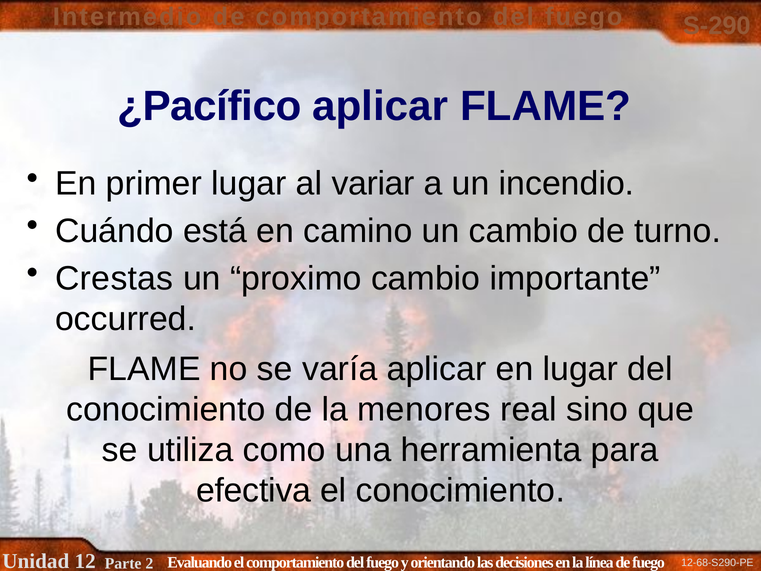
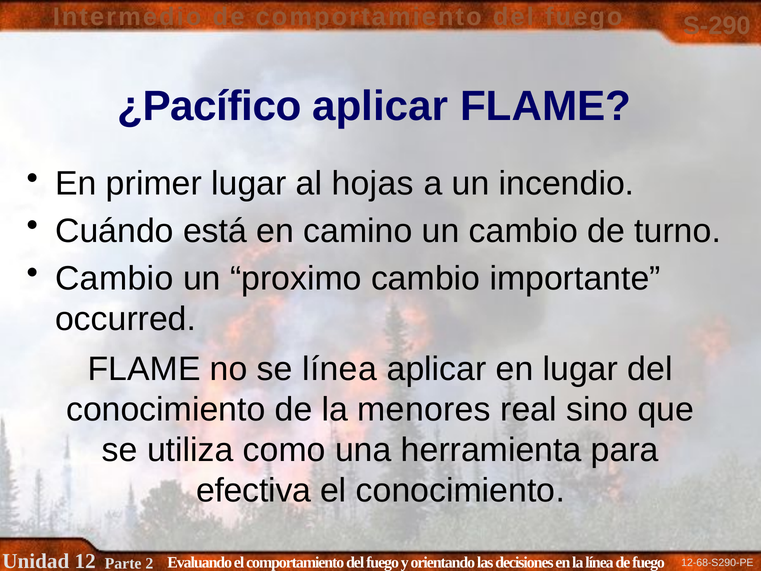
variar: variar -> hojas
Crestas at (114, 278): Crestas -> Cambio
se varía: varía -> línea
